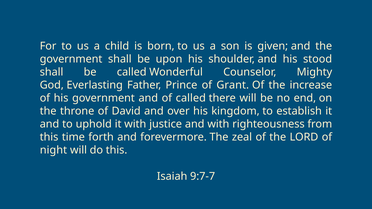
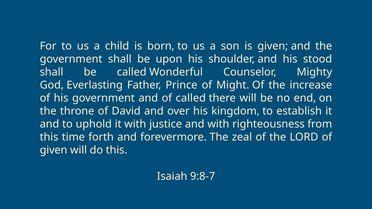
Grant: Grant -> Might
night at (53, 150): night -> given
9:7-7: 9:7-7 -> 9:8-7
